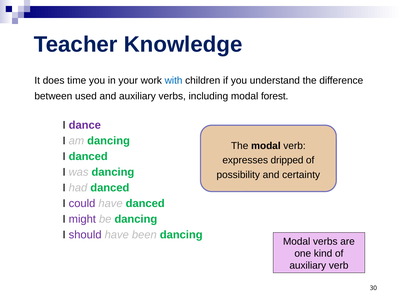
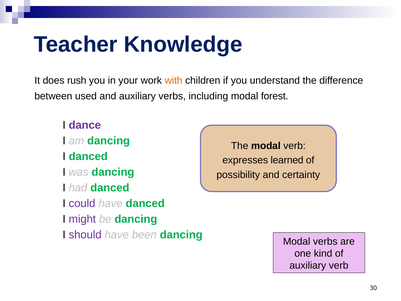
time: time -> rush
with colour: blue -> orange
dripped: dripped -> learned
